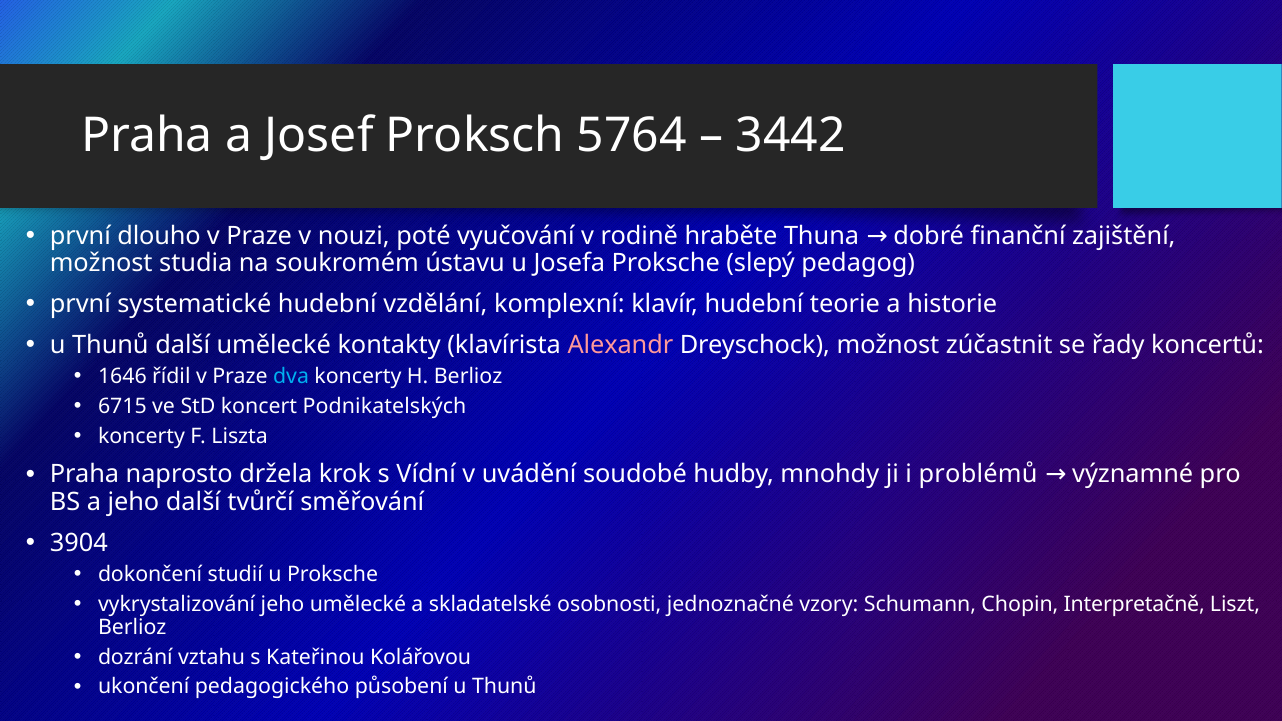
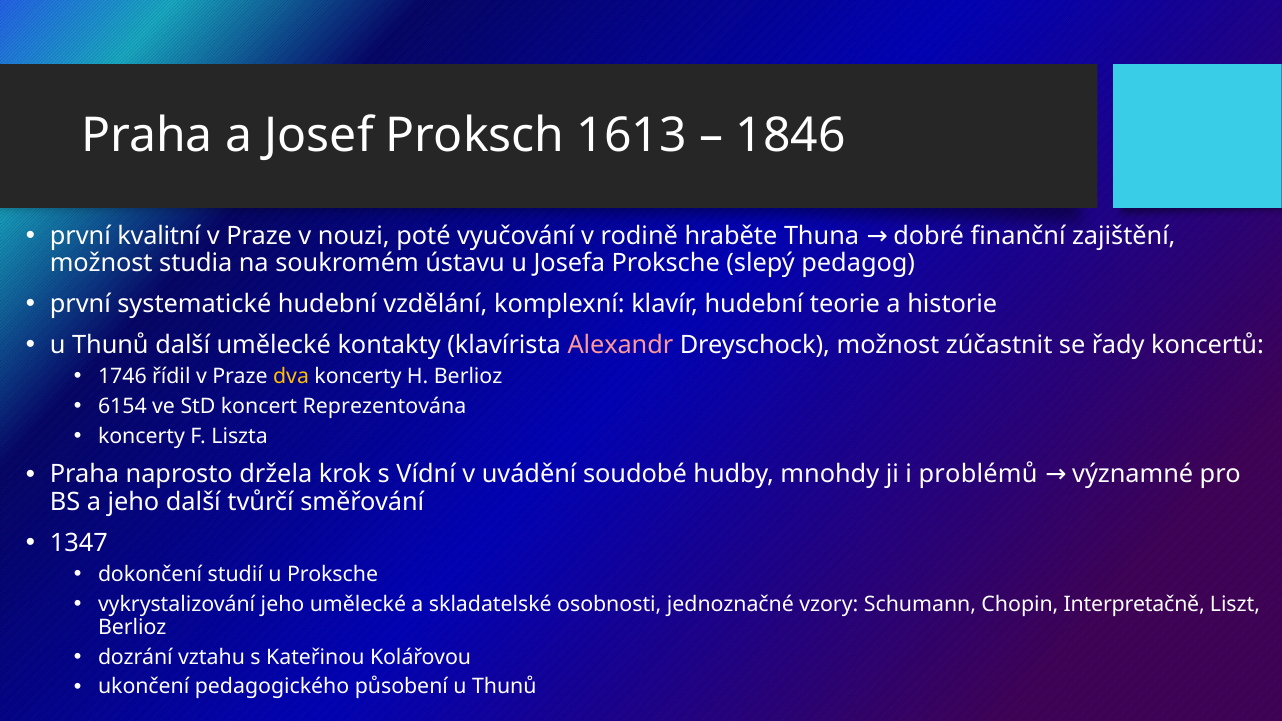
5764: 5764 -> 1613
3442: 3442 -> 1846
dlouho: dlouho -> kvalitní
1646: 1646 -> 1746
dva colour: light blue -> yellow
6715: 6715 -> 6154
Podnikatelských: Podnikatelských -> Reprezentována
3904: 3904 -> 1347
